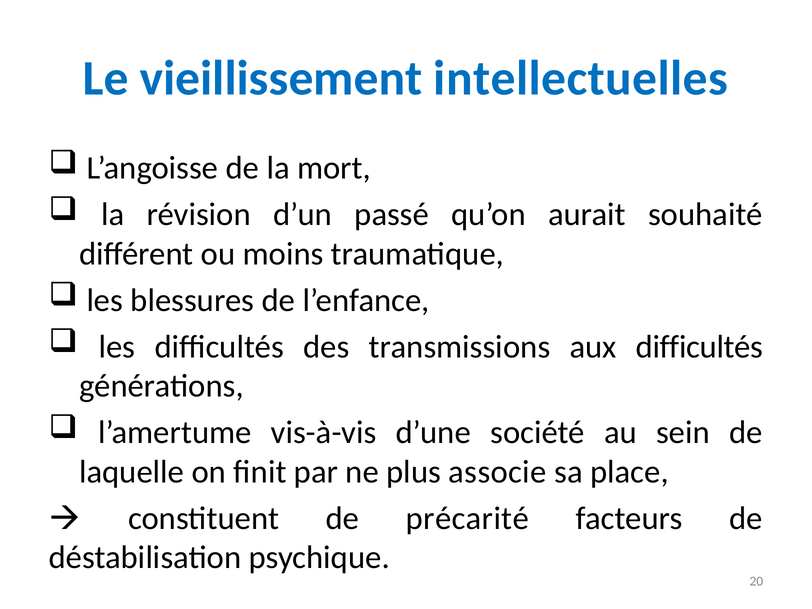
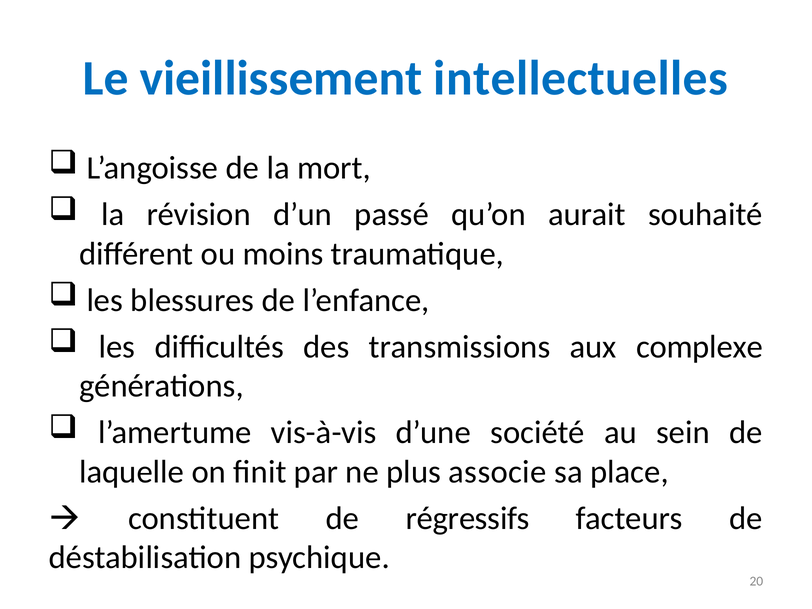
aux difficultés: difficultés -> complexe
précarité: précarité -> régressifs
